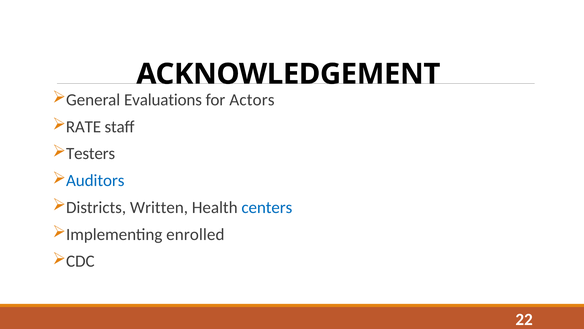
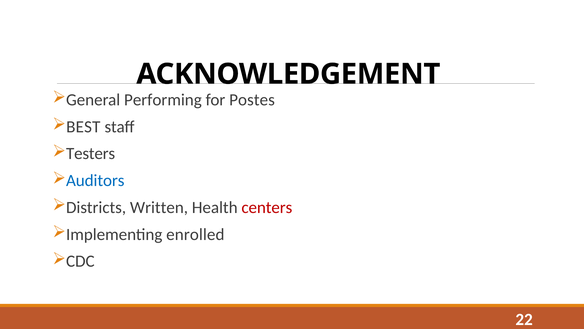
Evaluations: Evaluations -> Performing
Actors: Actors -> Postes
RATE: RATE -> BEST
centers colour: blue -> red
